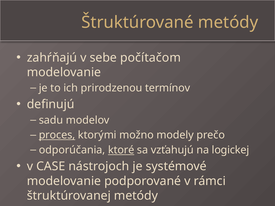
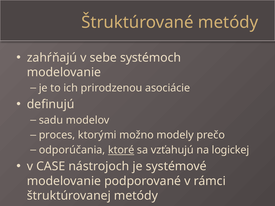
počítačom: počítačom -> systémoch
termínov: termínov -> asociácie
proces underline: present -> none
